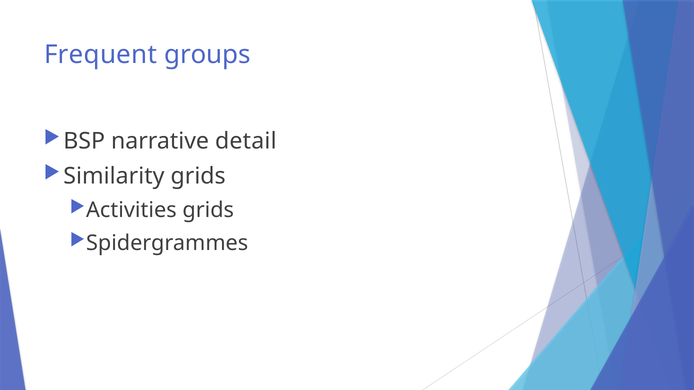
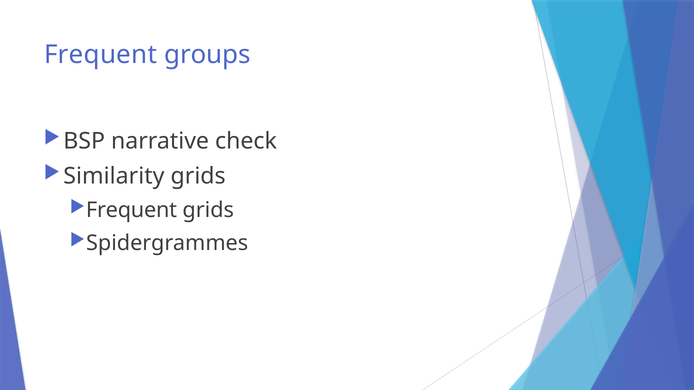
detail: detail -> check
Activities at (131, 210): Activities -> Frequent
